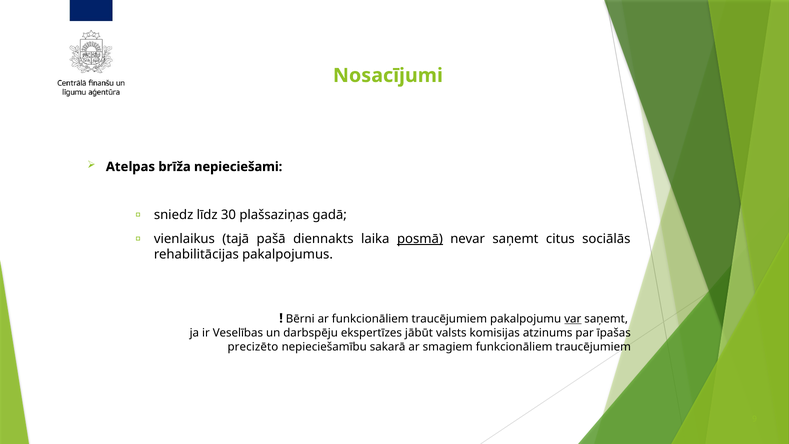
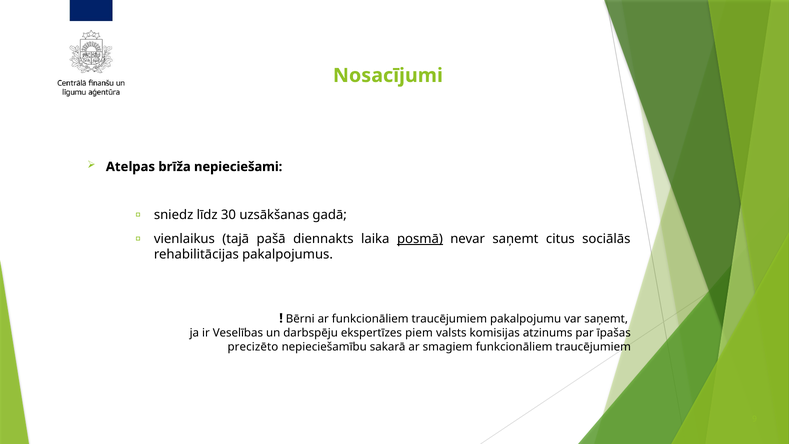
plašsaziņas: plašsaziņas -> uzsākšanas
var underline: present -> none
jābūt: jābūt -> piem
